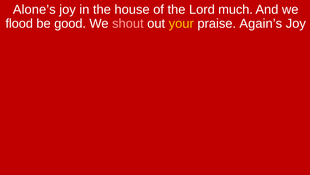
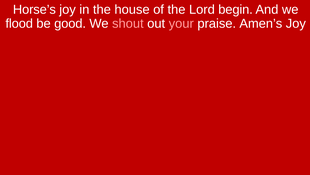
Alone’s: Alone’s -> Horse’s
much: much -> begin
your colour: yellow -> pink
Again’s: Again’s -> Amen’s
